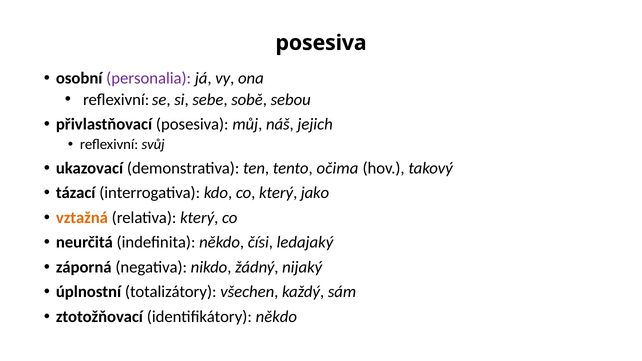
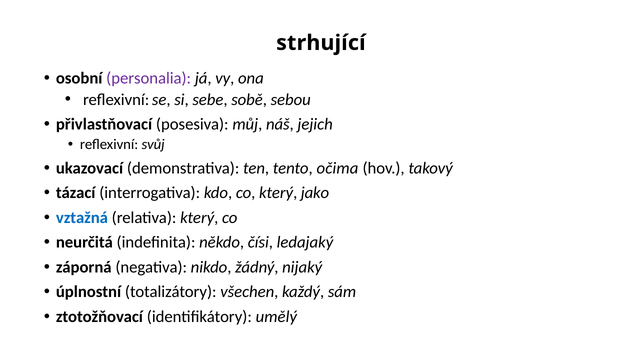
posesiva at (321, 43): posesiva -> strhující
vztažná colour: orange -> blue
identifikátory někdo: někdo -> umělý
